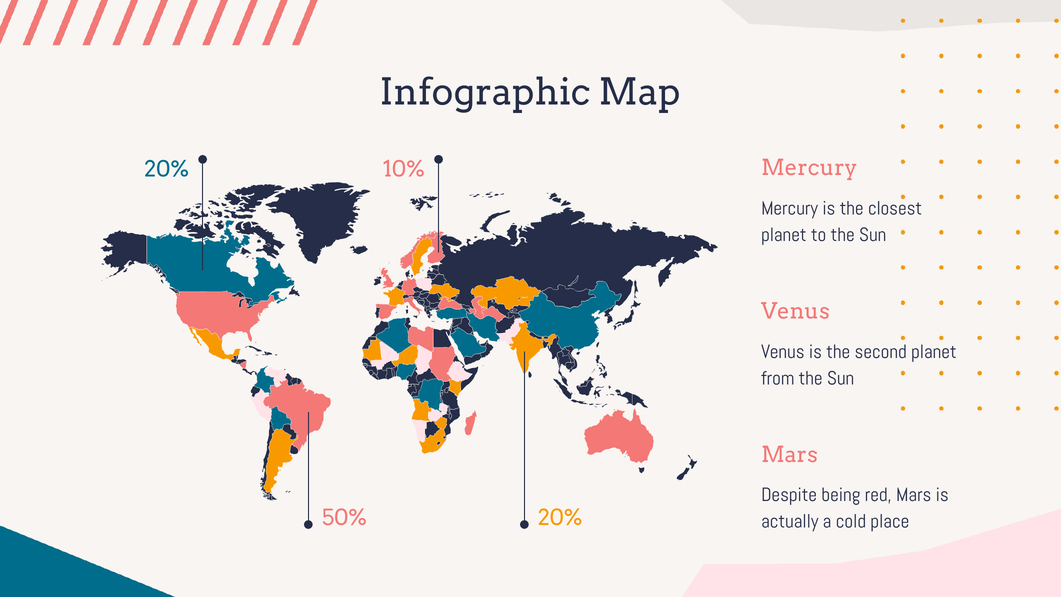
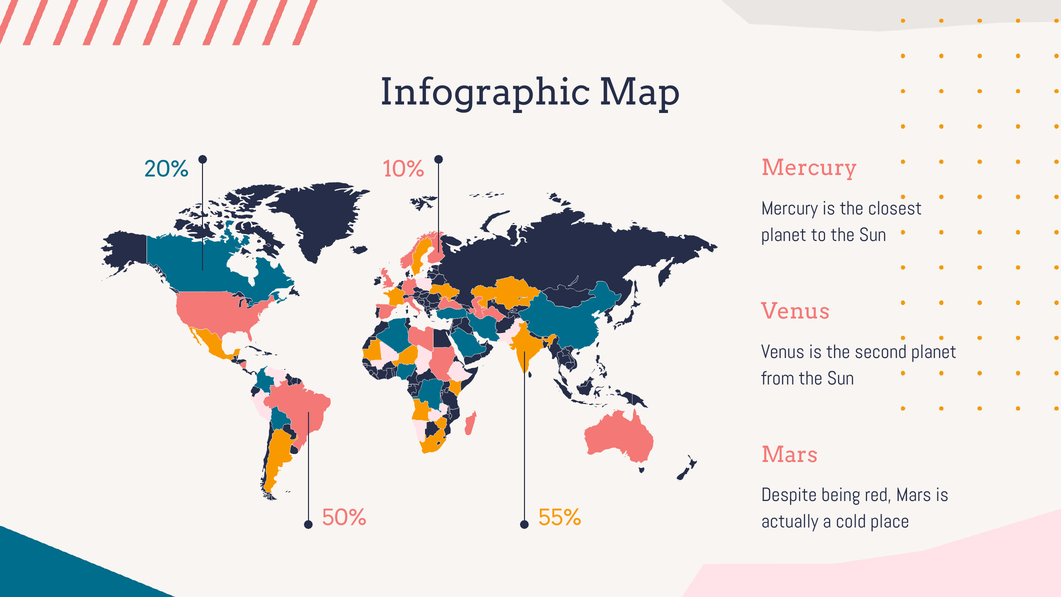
50% 20%: 20% -> 55%
